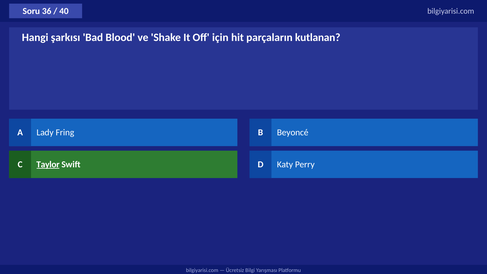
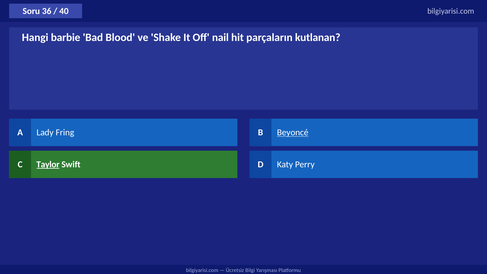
şarkısı: şarkısı -> barbie
için: için -> nail
Beyoncé underline: none -> present
